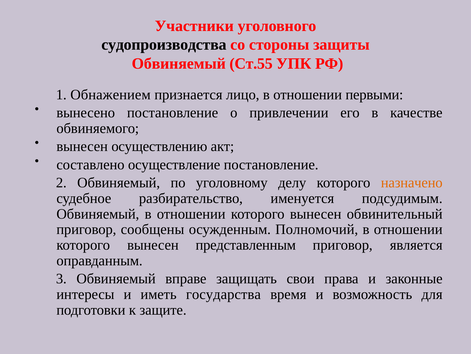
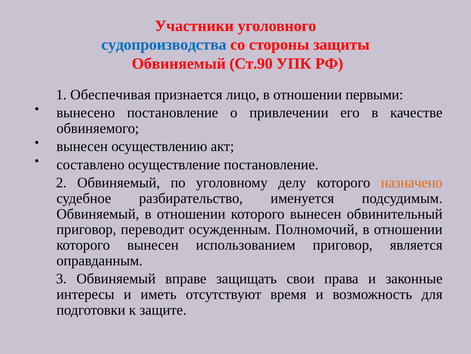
судопроизводства colour: black -> blue
Ст.55: Ст.55 -> Ст.90
Обнажением: Обнажением -> Обеспечивая
сообщены: сообщены -> переводит
представленным: представленным -> использованием
государства: государства -> отсутствуют
